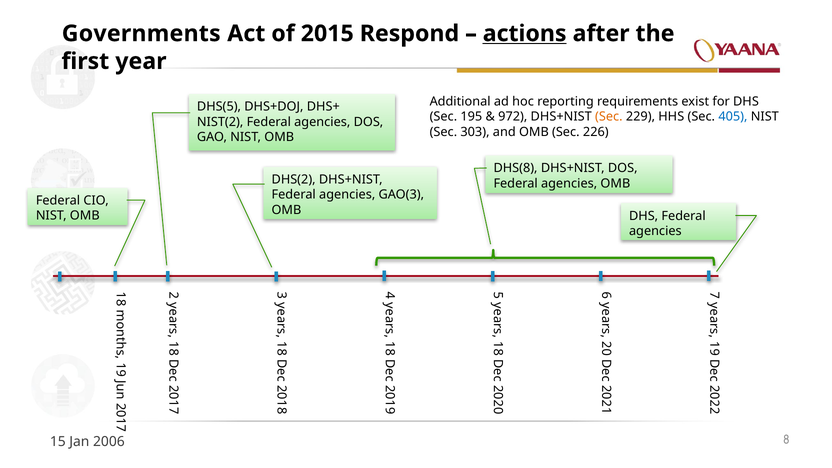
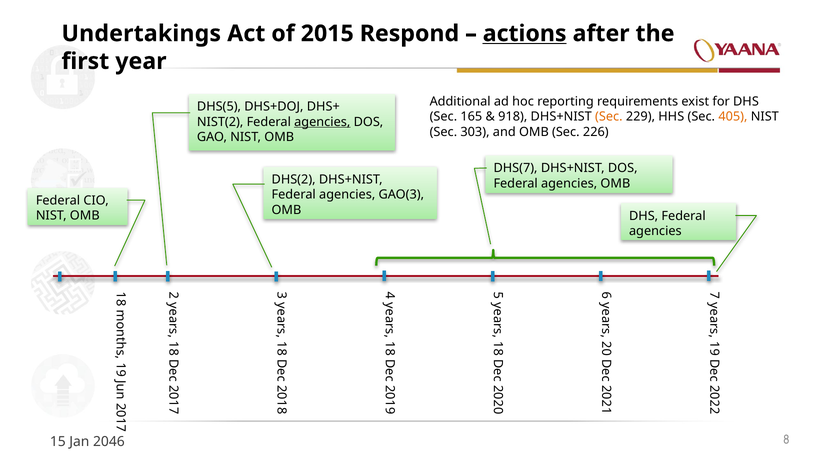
Governments: Governments -> Undertakings
195: 195 -> 165
972: 972 -> 918
405 colour: blue -> orange
agencies at (322, 122) underline: none -> present
DHS(8: DHS(8 -> DHS(7
2006: 2006 -> 2046
